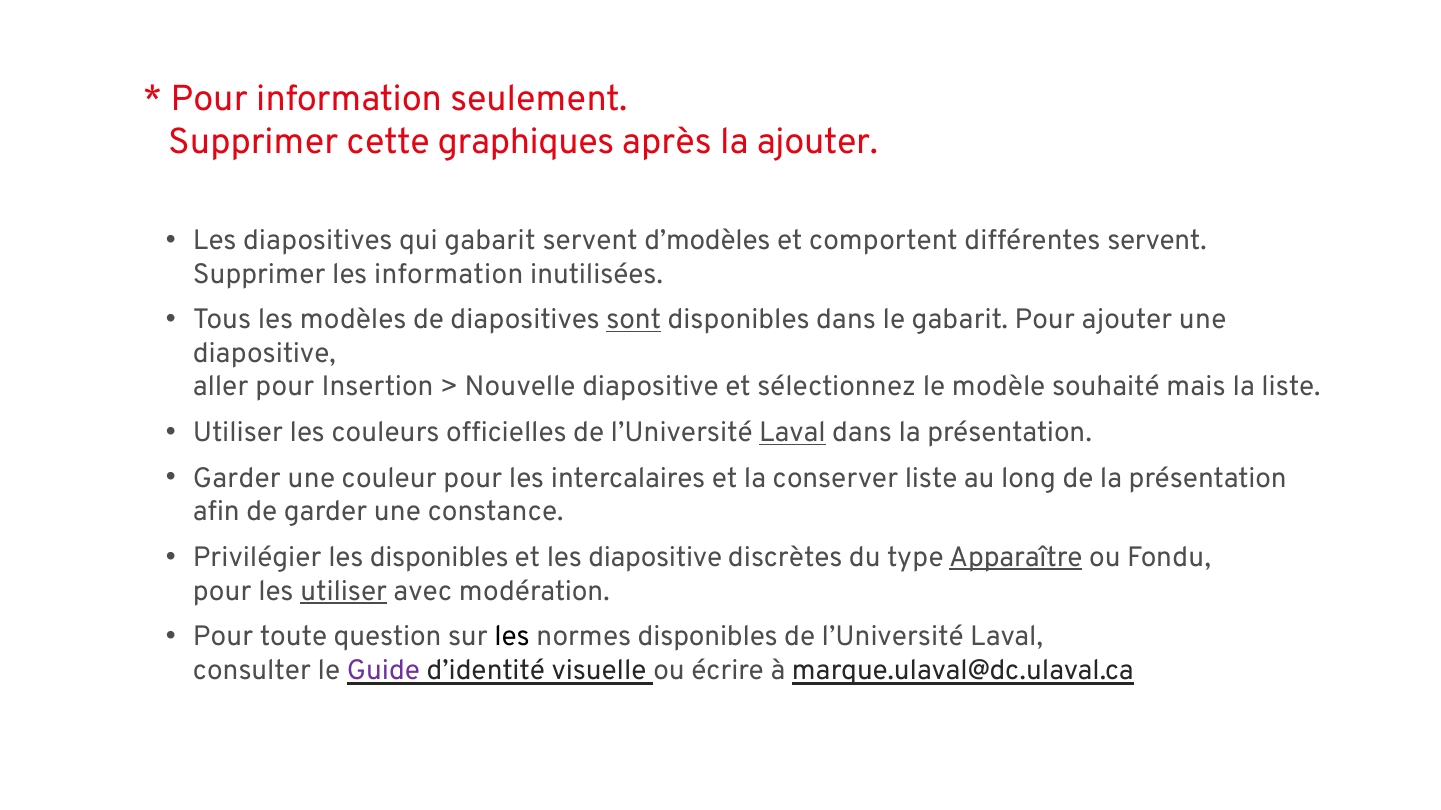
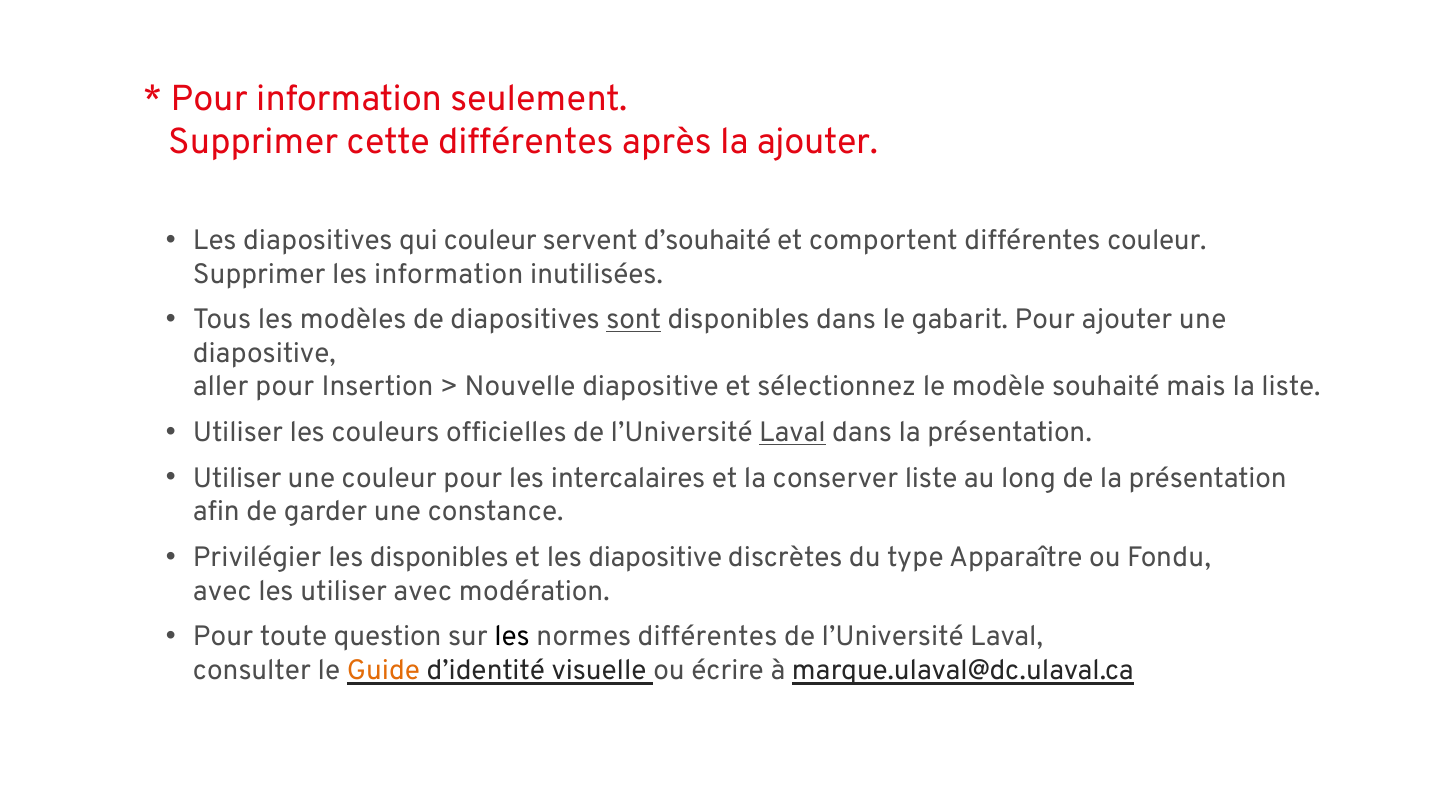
cette graphiques: graphiques -> différentes
qui gabarit: gabarit -> couleur
d’modèles: d’modèles -> d’souhaité
différentes servent: servent -> couleur
Garder at (237, 478): Garder -> Utiliser
Apparaître underline: present -> none
pour at (222, 591): pour -> avec
utiliser at (344, 591) underline: present -> none
normes disponibles: disponibles -> différentes
Guide colour: purple -> orange
